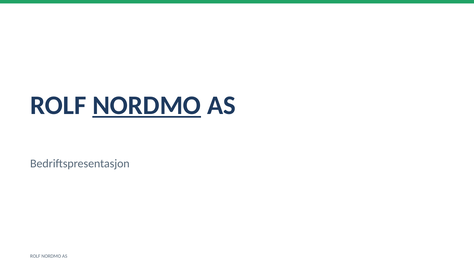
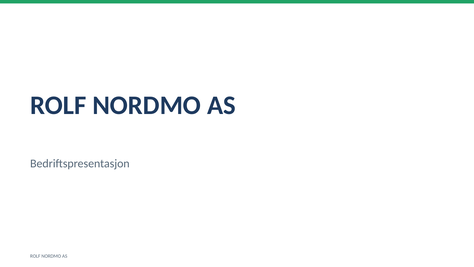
NORDMO at (147, 105) underline: present -> none
